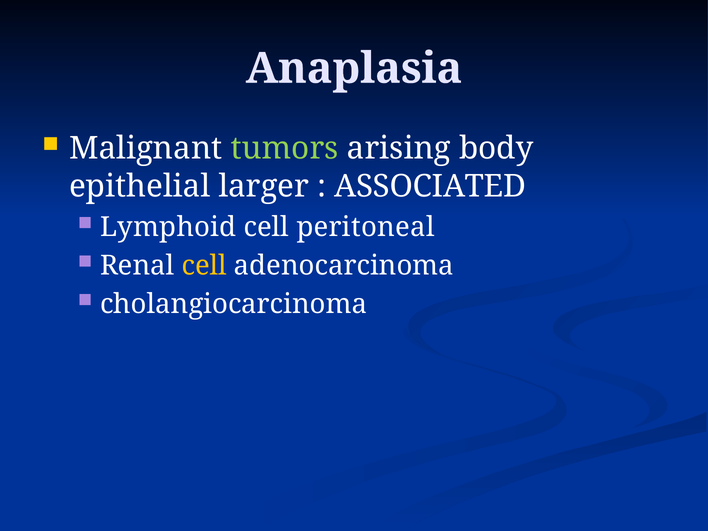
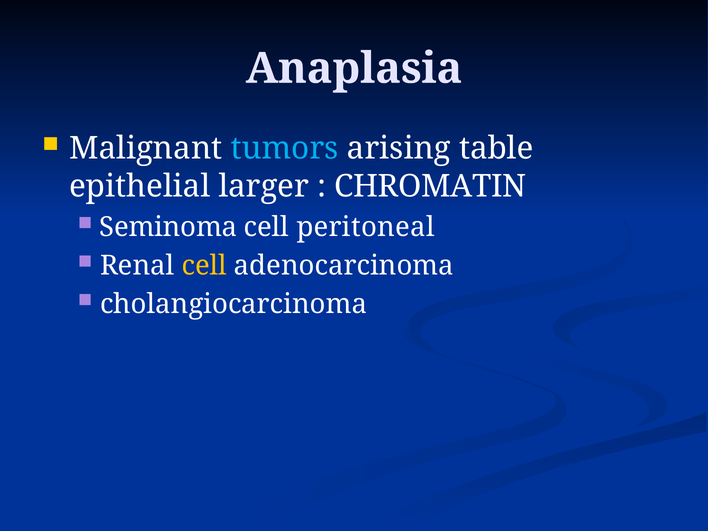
tumors colour: light green -> light blue
body: body -> table
ASSOCIATED: ASSOCIATED -> CHROMATIN
Lymphoid: Lymphoid -> Seminoma
